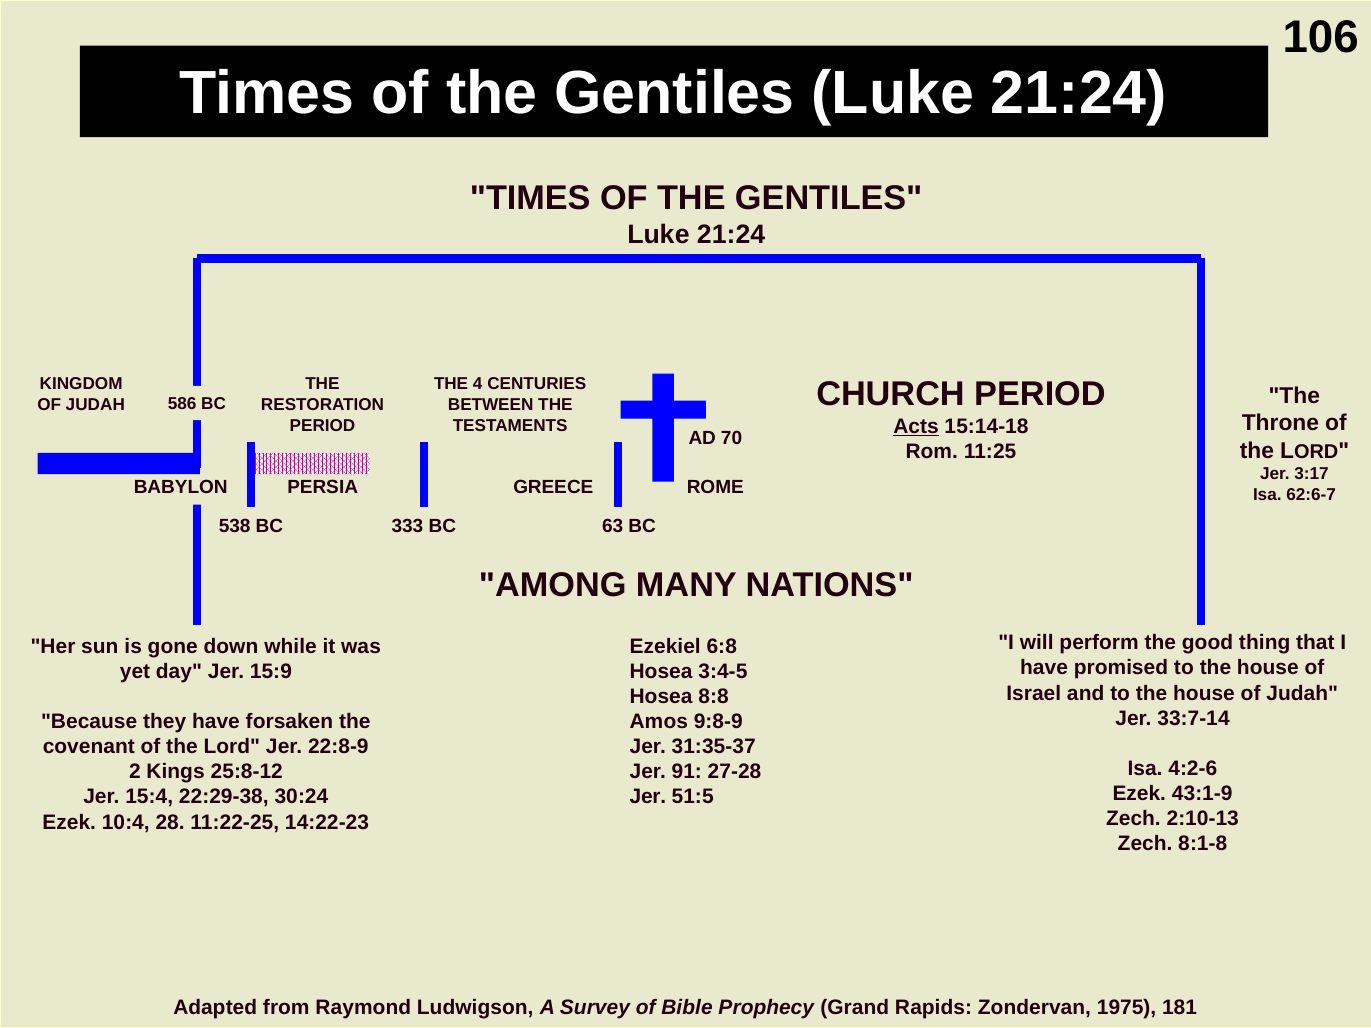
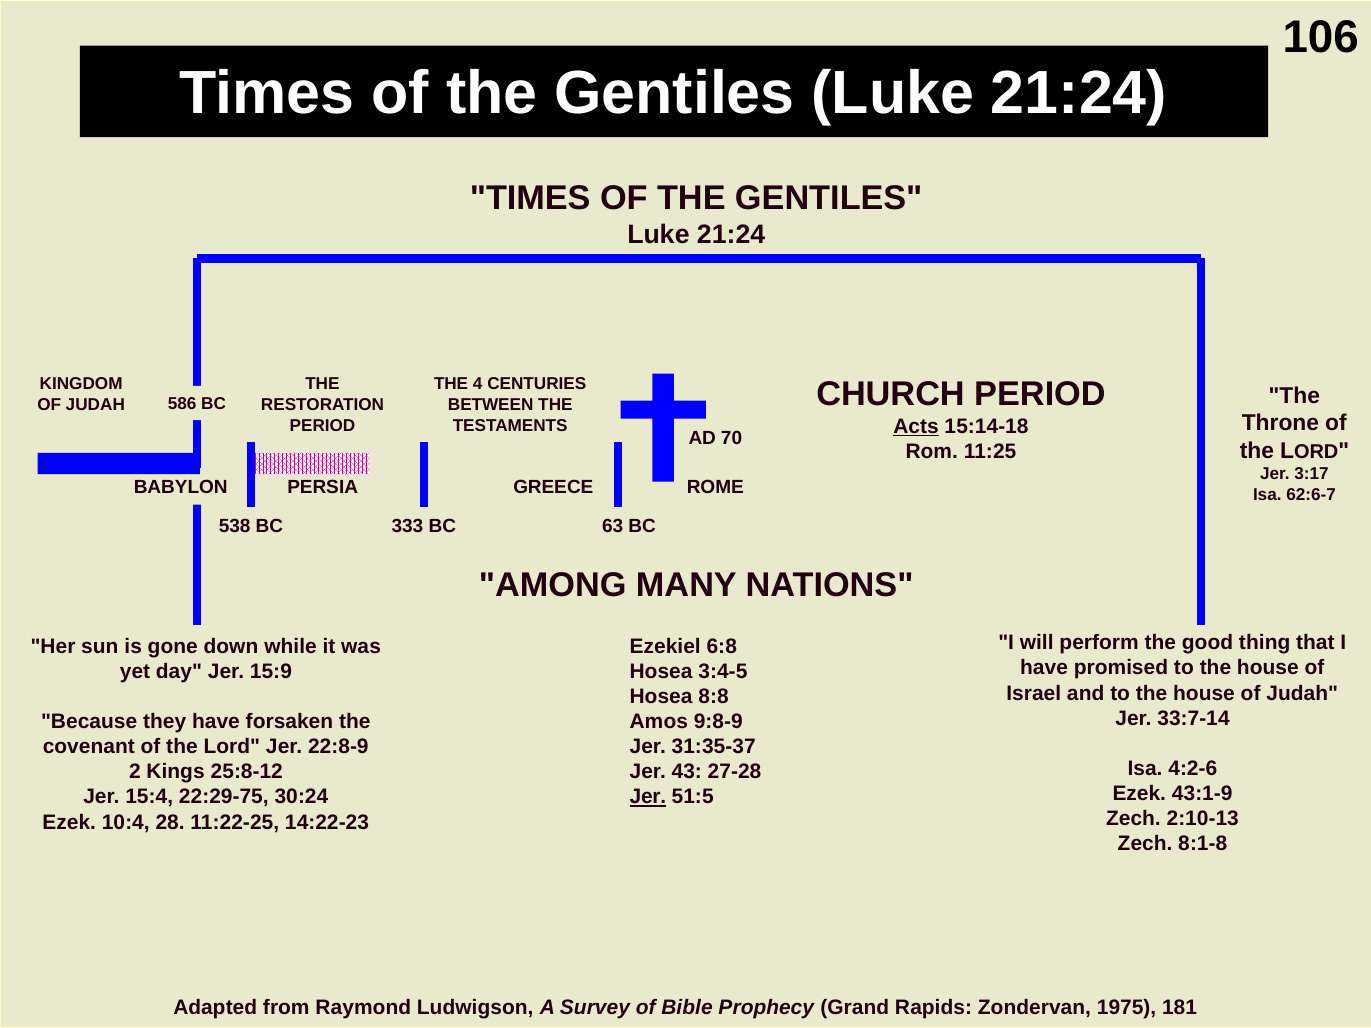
91: 91 -> 43
22:29-38: 22:29-38 -> 22:29-75
Jer at (648, 797) underline: none -> present
